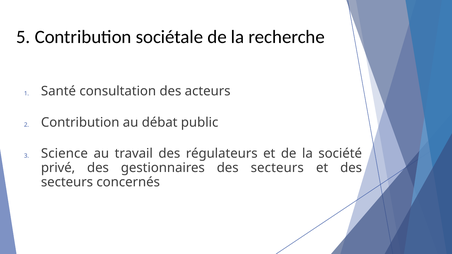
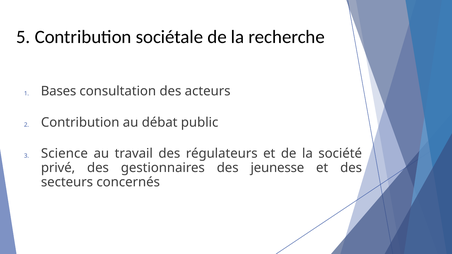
Santé: Santé -> Bases
gestionnaires des secteurs: secteurs -> jeunesse
